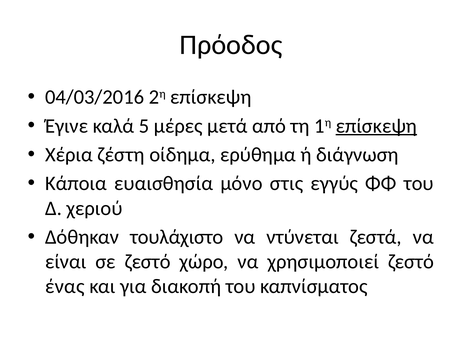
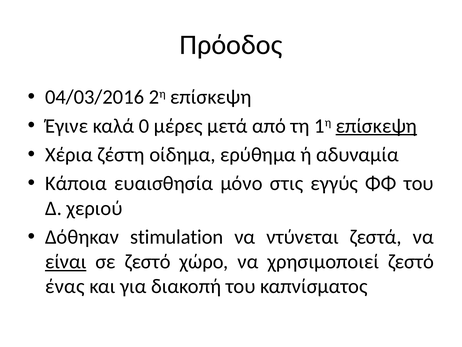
5: 5 -> 0
διάγνωση: διάγνωση -> αδυναμία
τουλάχιστο: τουλάχιστο -> stimulation
είναι underline: none -> present
